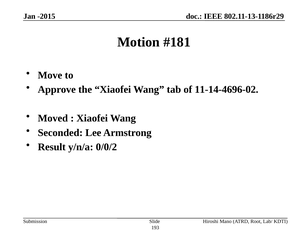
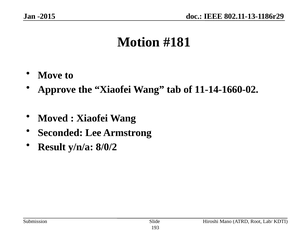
11-14-4696-02: 11-14-4696-02 -> 11-14-1660-02
0/0/2: 0/0/2 -> 8/0/2
